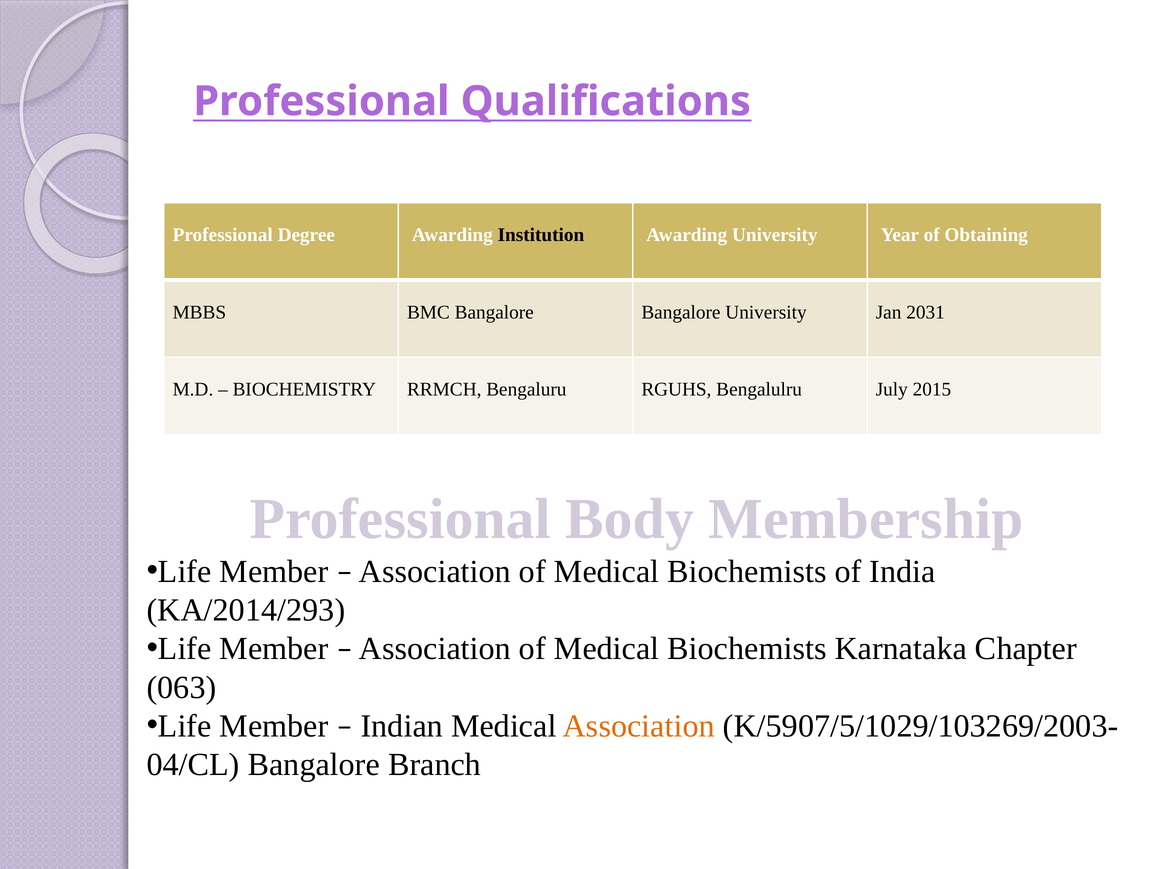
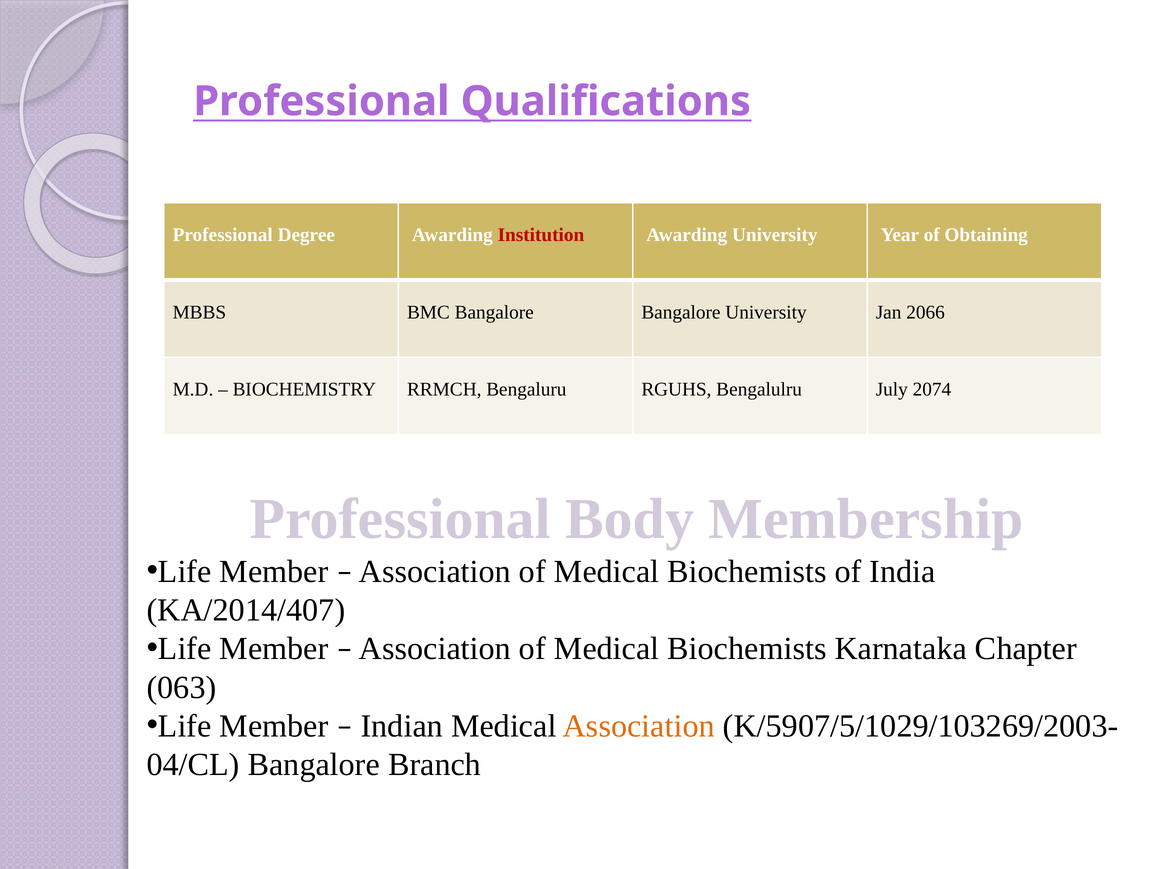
Institution colour: black -> red
2031: 2031 -> 2066
2015: 2015 -> 2074
KA/2014/293: KA/2014/293 -> KA/2014/407
